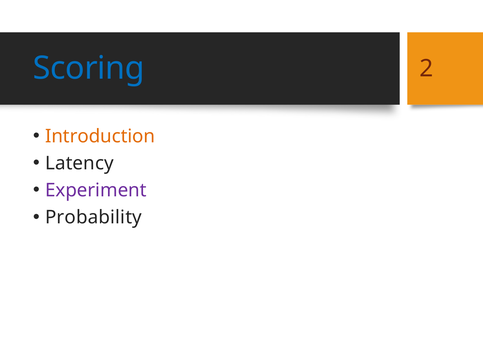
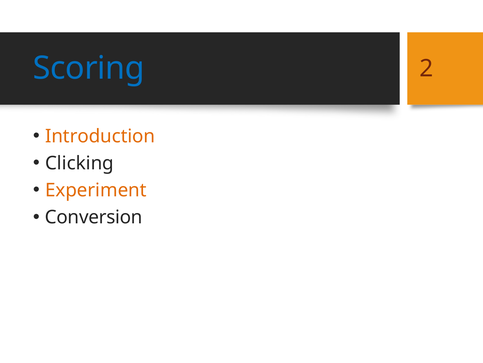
Latency: Latency -> Clicking
Experiment colour: purple -> orange
Probability: Probability -> Conversion
